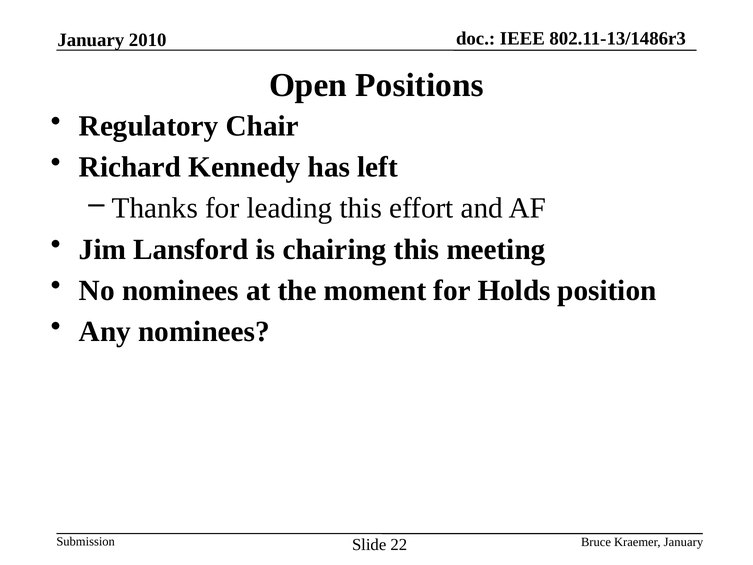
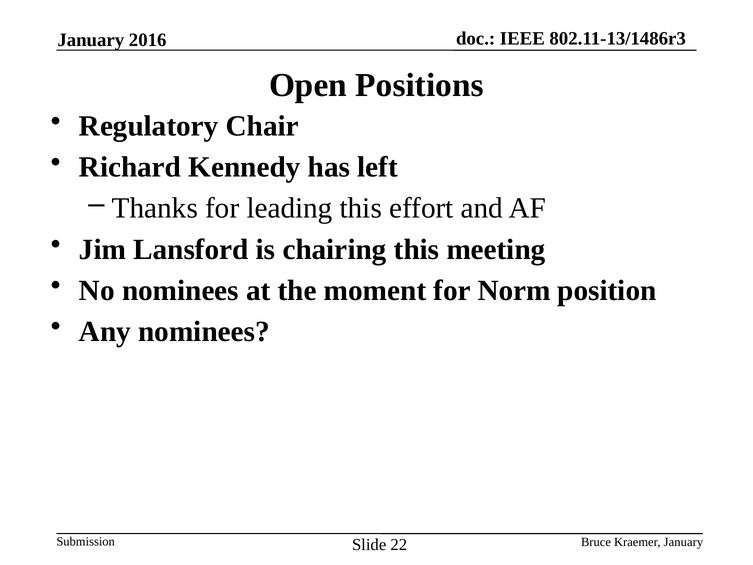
2010: 2010 -> 2016
Holds: Holds -> Norm
